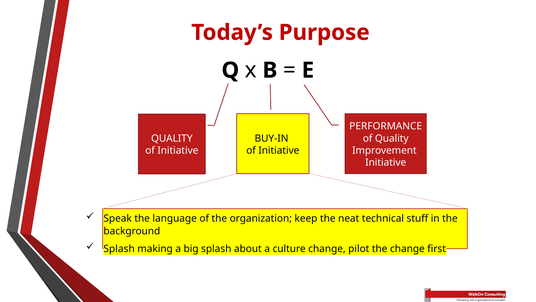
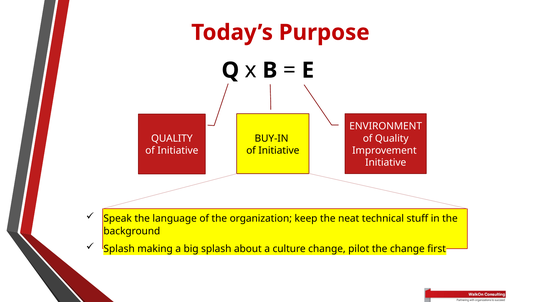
PERFORMANCE: PERFORMANCE -> ENVIRONMENT
